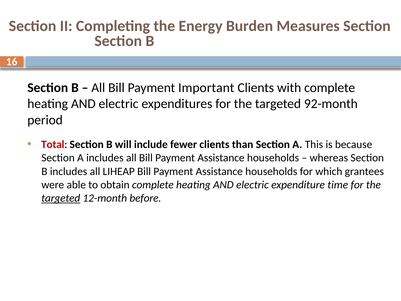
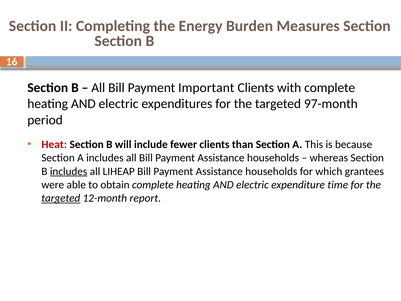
92-month: 92-month -> 97-month
Total: Total -> Heat
includes at (69, 171) underline: none -> present
before: before -> report
